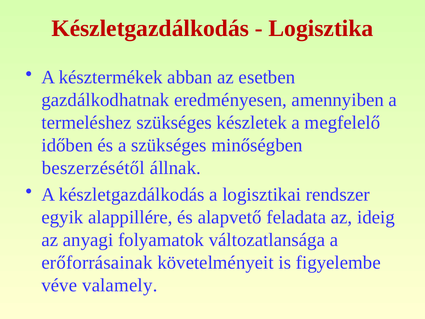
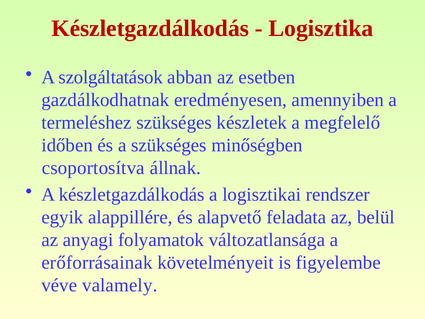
késztermékek: késztermékek -> szolgáltatások
beszerzésétől: beszerzésétől -> csoportosítva
ideig: ideig -> belül
